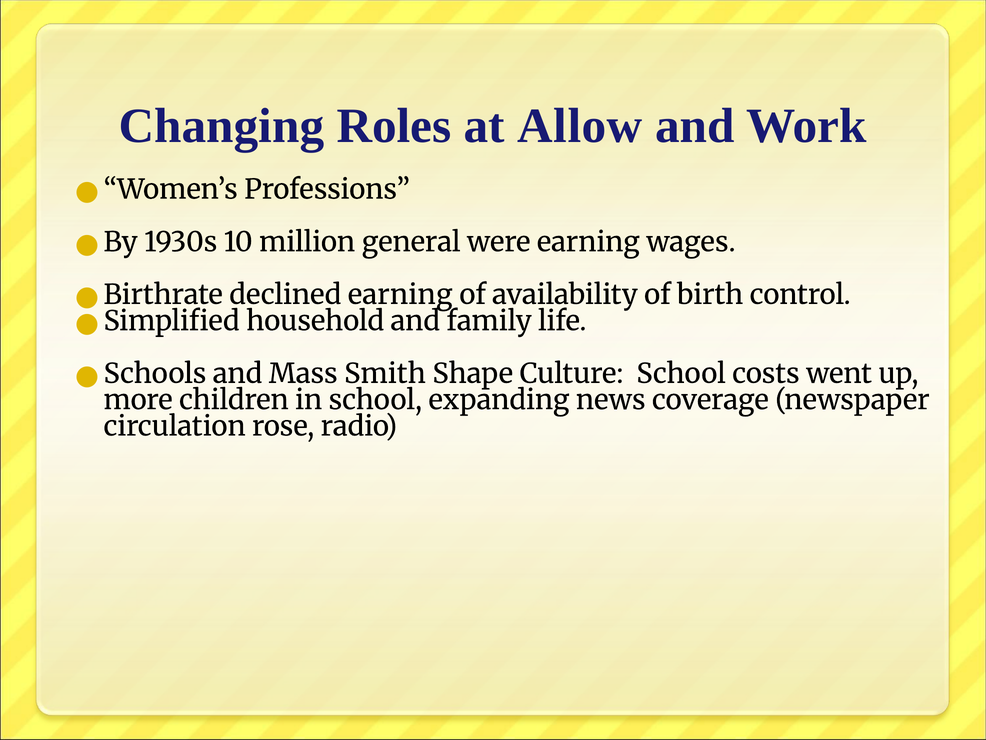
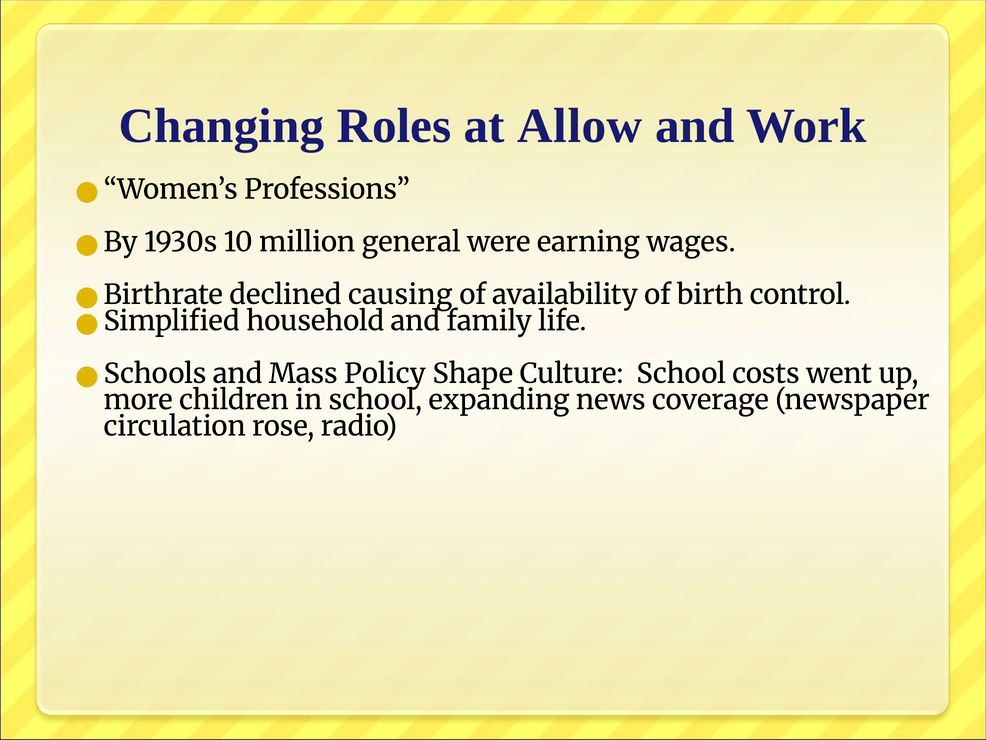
declined earning: earning -> causing
Smith: Smith -> Policy
